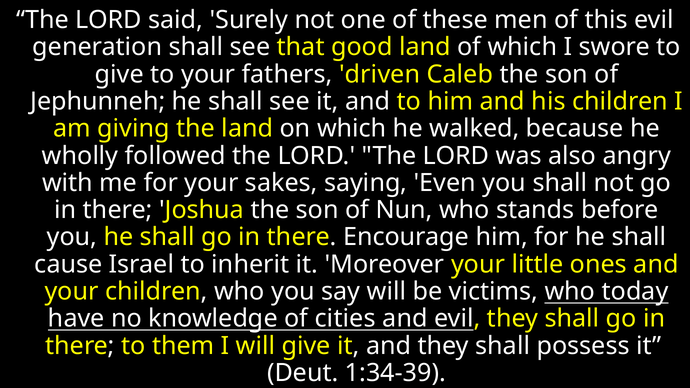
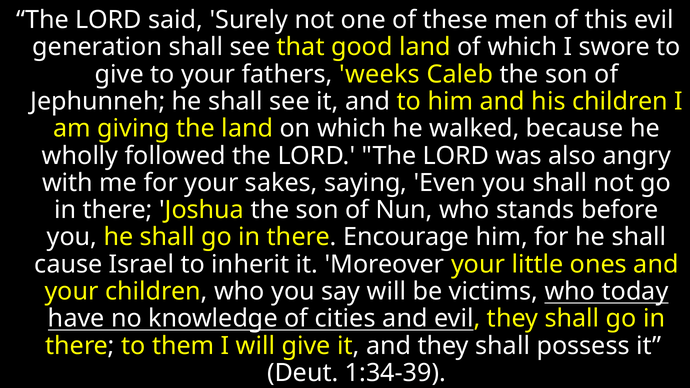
driven: driven -> weeks
